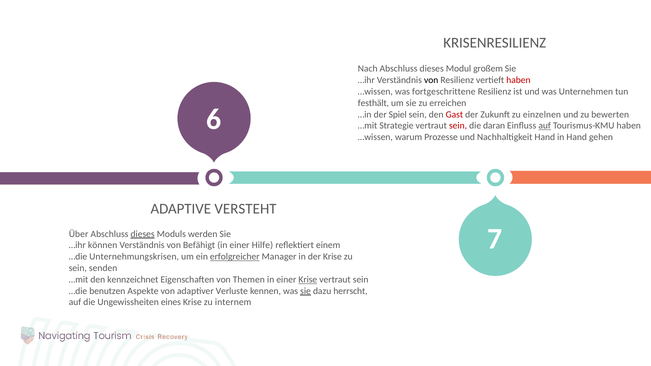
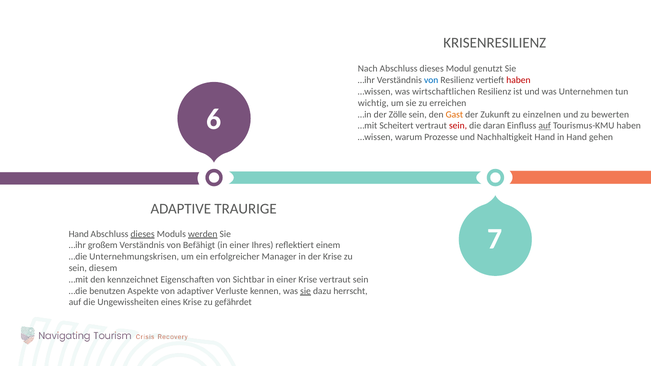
großem: großem -> genutzt
von at (431, 80) colour: black -> blue
fortgeschrittene: fortgeschrittene -> wirtschaftlichen
festhält: festhält -> wichtig
Spiel: Spiel -> Zölle
Gast colour: red -> orange
Strategie: Strategie -> Scheitert
VERSTEHT: VERSTEHT -> TRAURIGE
Über at (79, 234): Über -> Hand
werden underline: none -> present
können: können -> großem
Hilfe: Hilfe -> Ihres
erfolgreicher underline: present -> none
senden: senden -> diesem
Themen: Themen -> Sichtbar
Krise at (308, 280) underline: present -> none
internem: internem -> gefährdet
